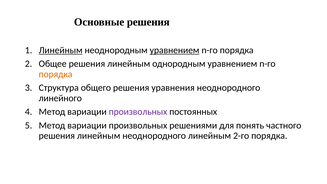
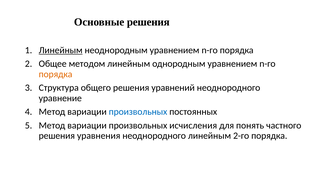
уравнением at (175, 50) underline: present -> none
Общее решения: решения -> методом
уравнения: уравнения -> уравнений
линейного: линейного -> уравнение
произвольных at (138, 112) colour: purple -> blue
решениями: решениями -> исчисления
линейным at (99, 136): линейным -> уравнения
